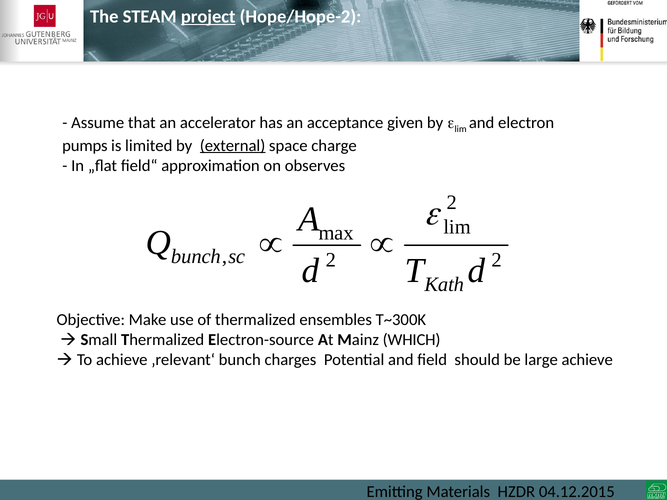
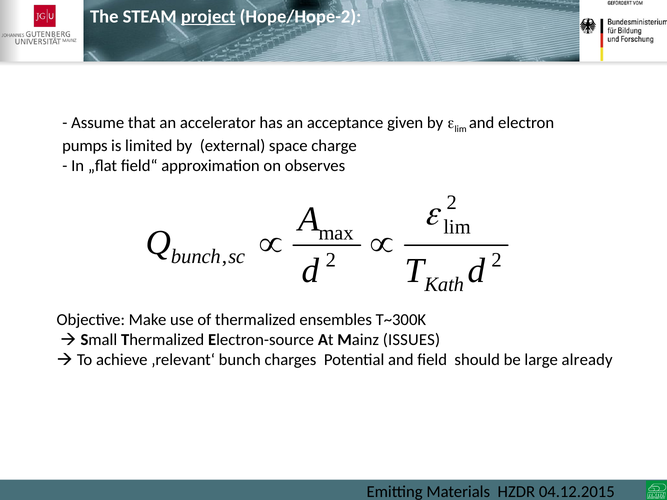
external underline: present -> none
WHICH: WHICH -> ISSUES
large achieve: achieve -> already
